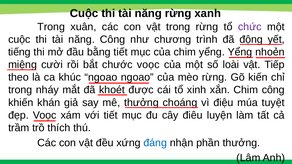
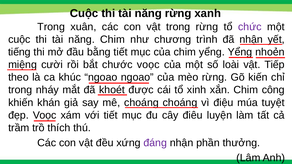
năng Công: Công -> Chim
đã động: động -> nhận
mê thưởng: thưởng -> choáng
đáng colour: blue -> purple
